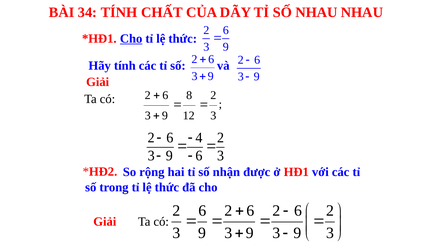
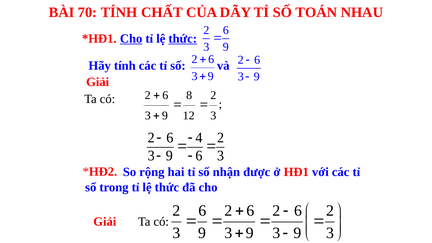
34: 34 -> 70
SỐ NHAU: NHAU -> TOÁN
thức at (183, 39) underline: none -> present
